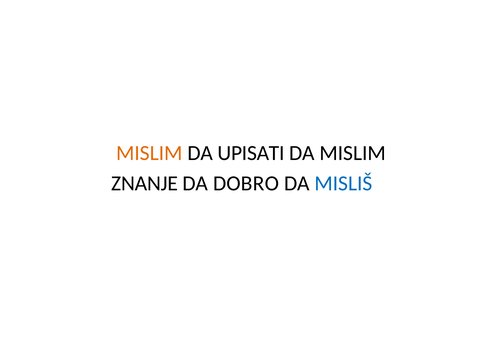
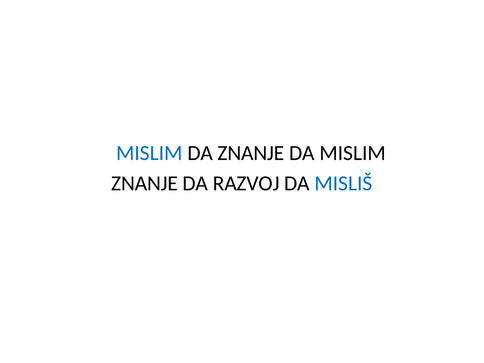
MISLIM at (149, 153) colour: orange -> blue
DA UPISATI: UPISATI -> ZNANJE
DOBRO: DOBRO -> RAZVOJ
